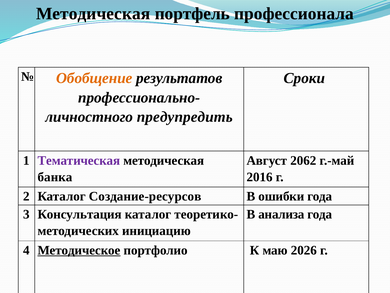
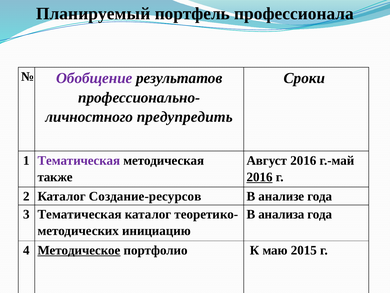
Методическая at (93, 14): Методическая -> Планируемый
Обобщение colour: orange -> purple
Август 2062: 2062 -> 2016
банка: банка -> также
2016 at (260, 177) underline: none -> present
ошибки: ошибки -> анализе
3 Консультация: Консультация -> Тематическая
2026: 2026 -> 2015
